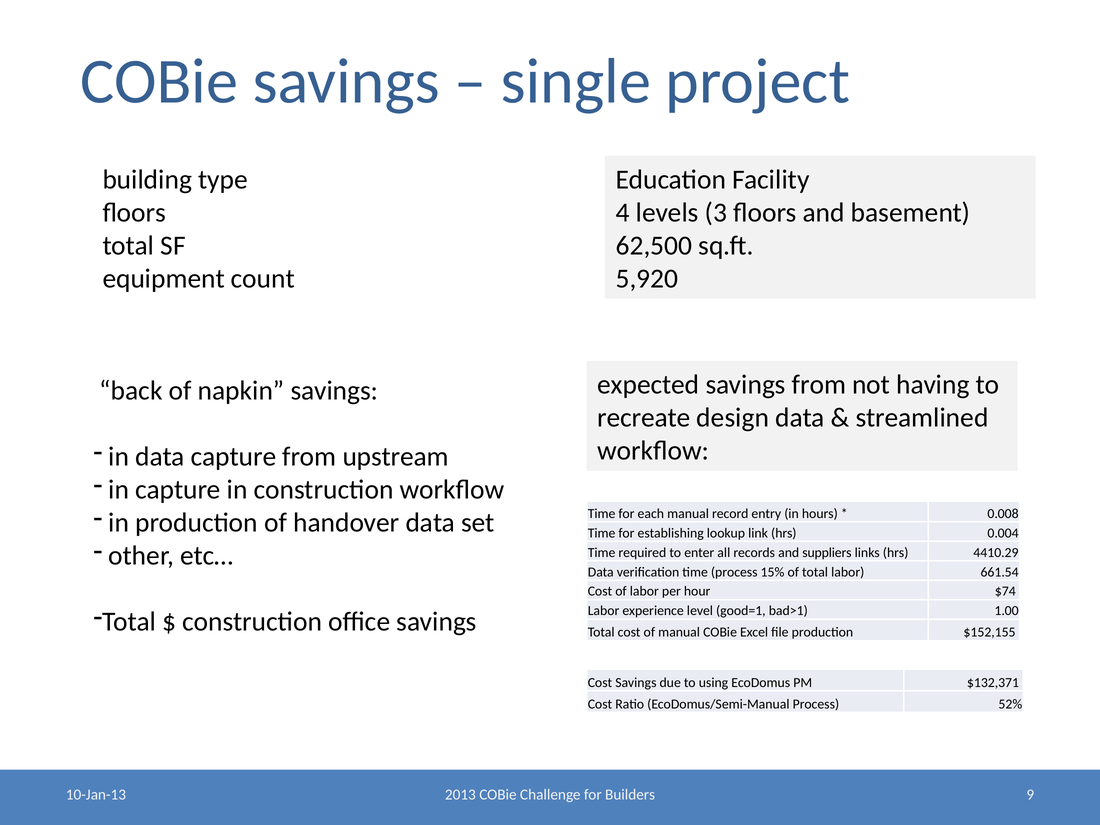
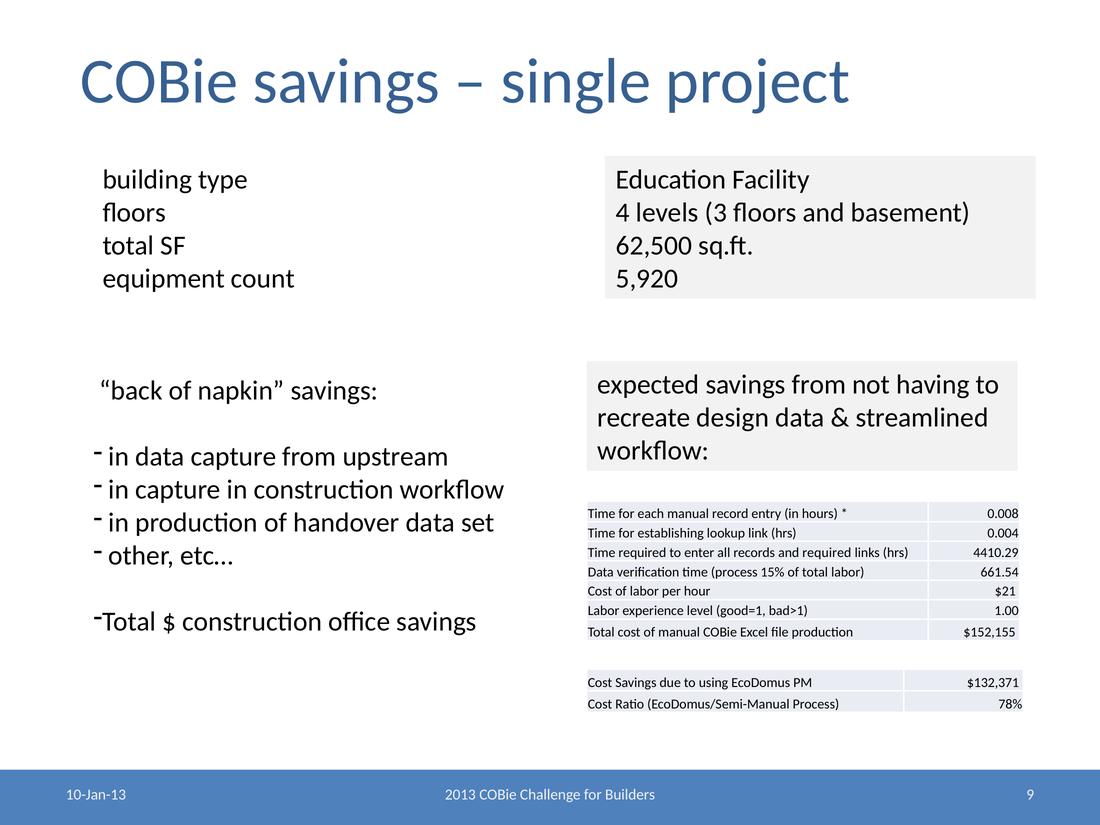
and suppliers: suppliers -> required
$74: $74 -> $21
52%: 52% -> 78%
